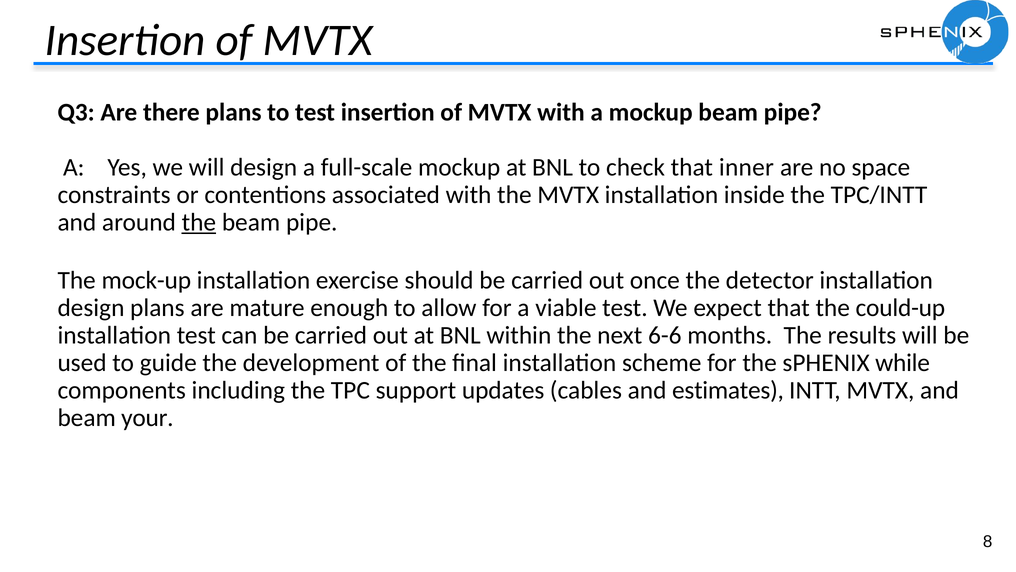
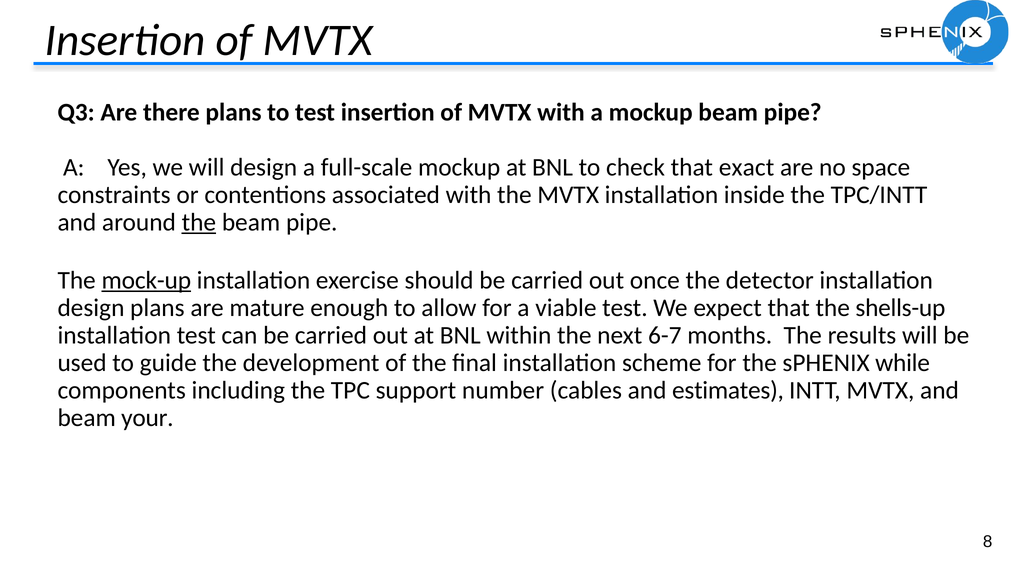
inner: inner -> exact
mock-up underline: none -> present
could-up: could-up -> shells-up
6-6: 6-6 -> 6-7
updates: updates -> number
